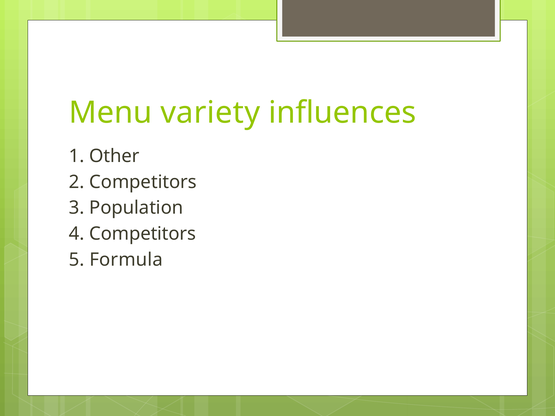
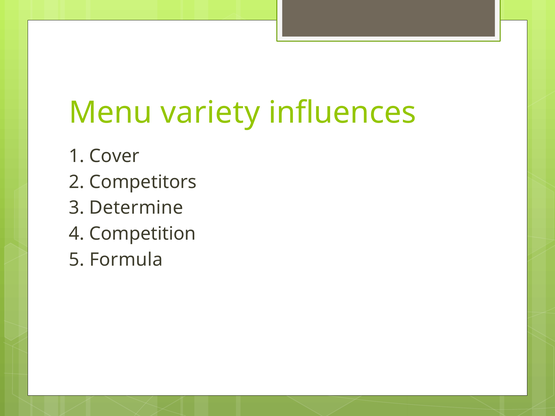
Other: Other -> Cover
Population: Population -> Determine
4 Competitors: Competitors -> Competition
